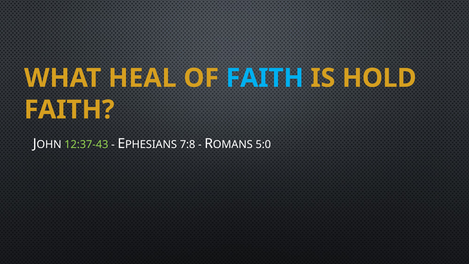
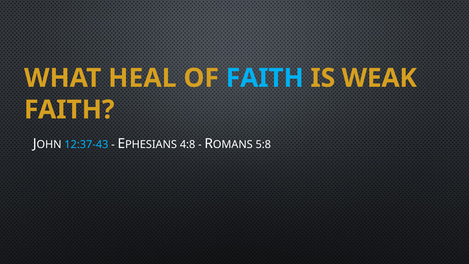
HOLD: HOLD -> WEAK
12:37-43 colour: light green -> light blue
7:8: 7:8 -> 4:8
5:0: 5:0 -> 5:8
